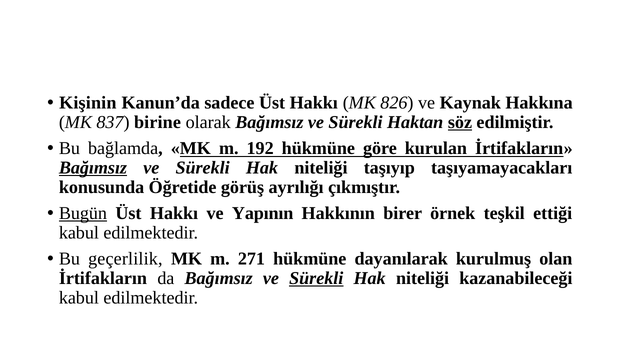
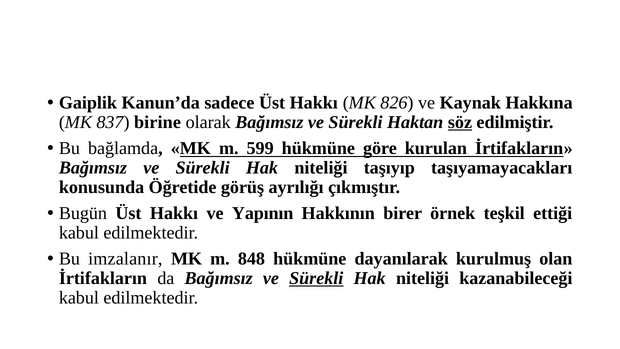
Kişinin: Kişinin -> Gaiplik
192: 192 -> 599
Bağımsız at (93, 168) underline: present -> none
Bugün underline: present -> none
geçerlilik: geçerlilik -> imzalanır
271: 271 -> 848
